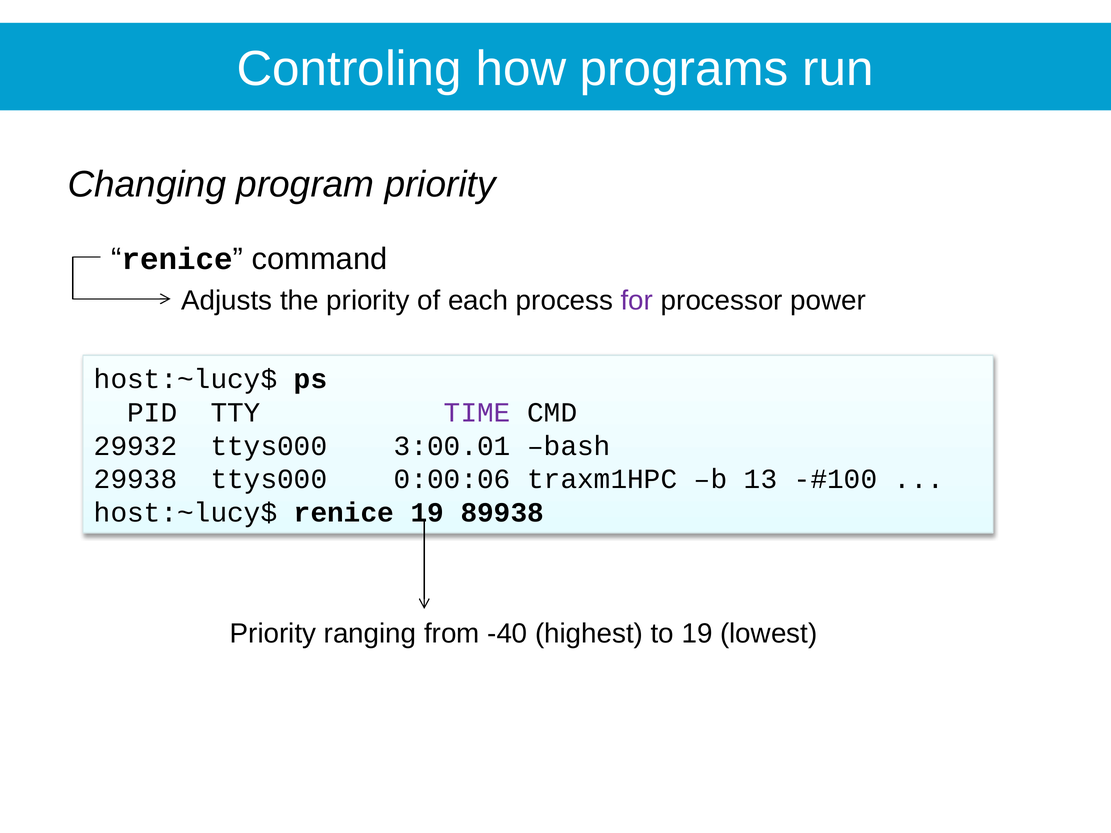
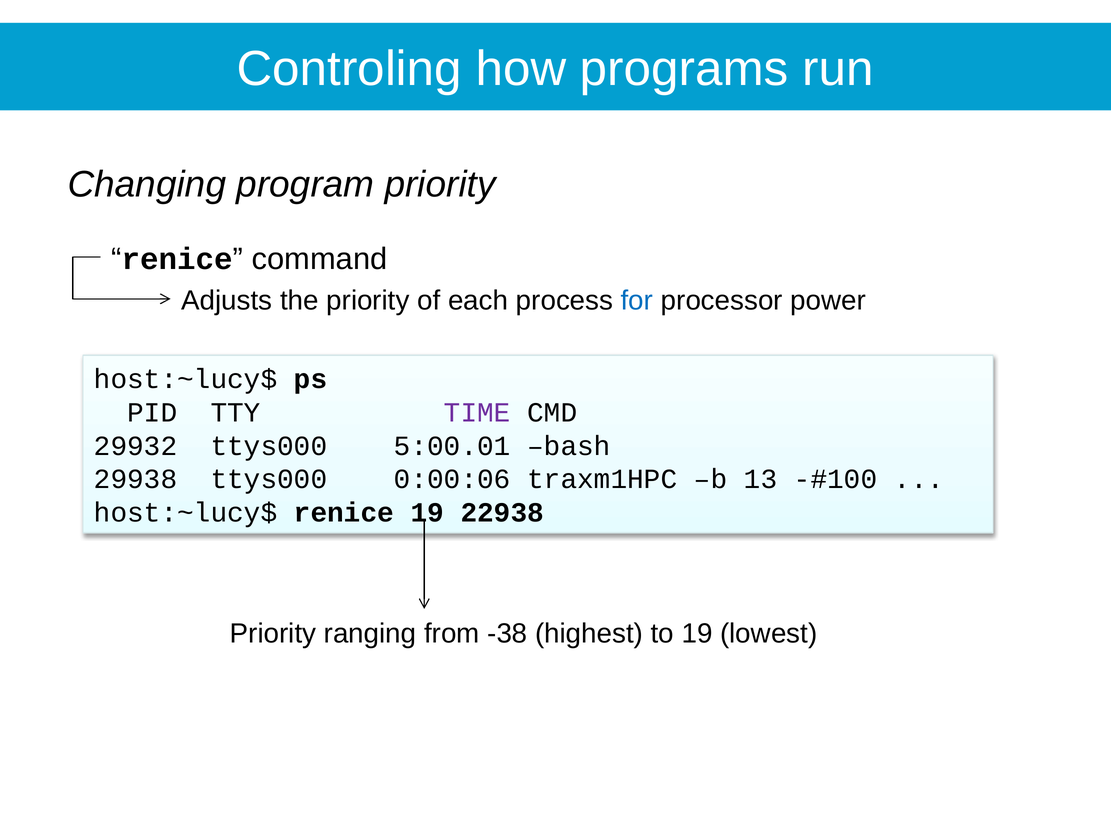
for colour: purple -> blue
3:00.01: 3:00.01 -> 5:00.01
89938: 89938 -> 22938
-40: -40 -> -38
